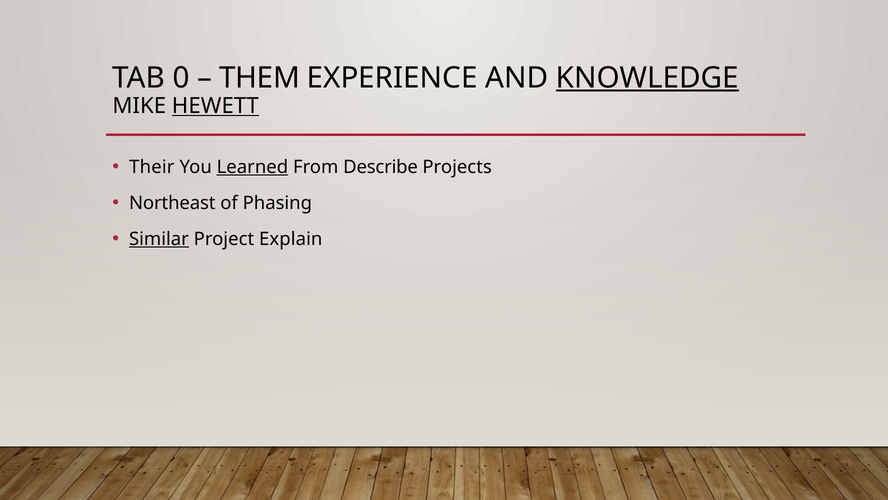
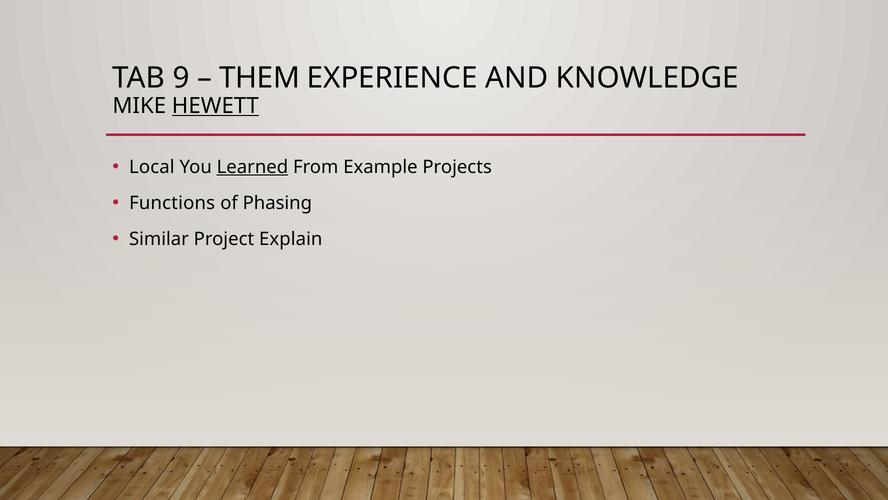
0: 0 -> 9
KNOWLEDGE underline: present -> none
Their: Their -> Local
Describe: Describe -> Example
Northeast: Northeast -> Functions
Similar underline: present -> none
